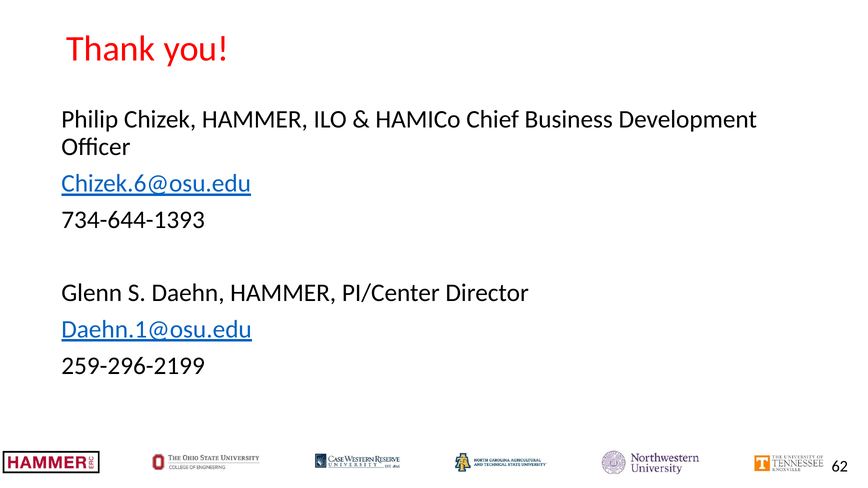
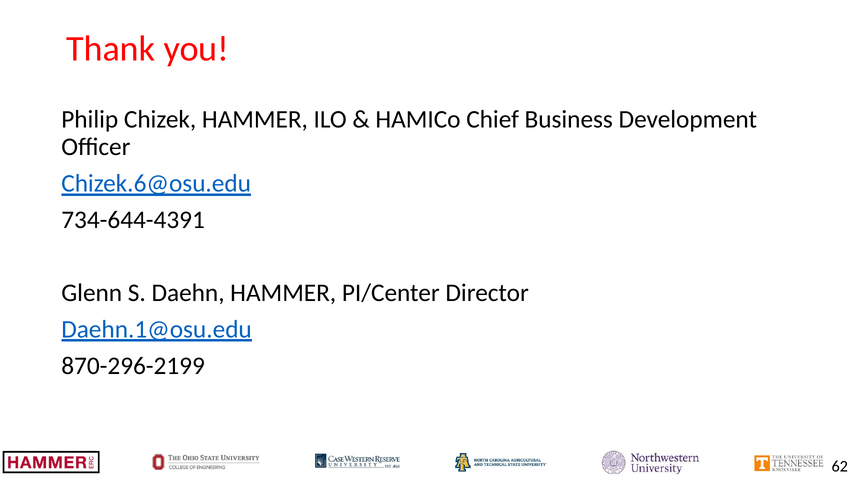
734-644-1393: 734-644-1393 -> 734-644-4391
259-296-2199: 259-296-2199 -> 870-296-2199
